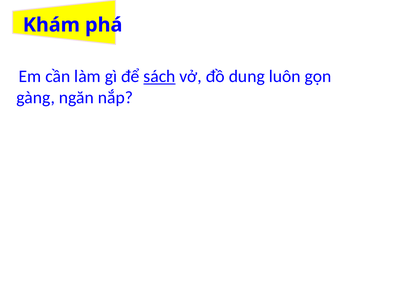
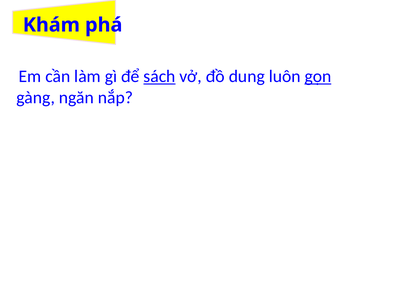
gọn underline: none -> present
